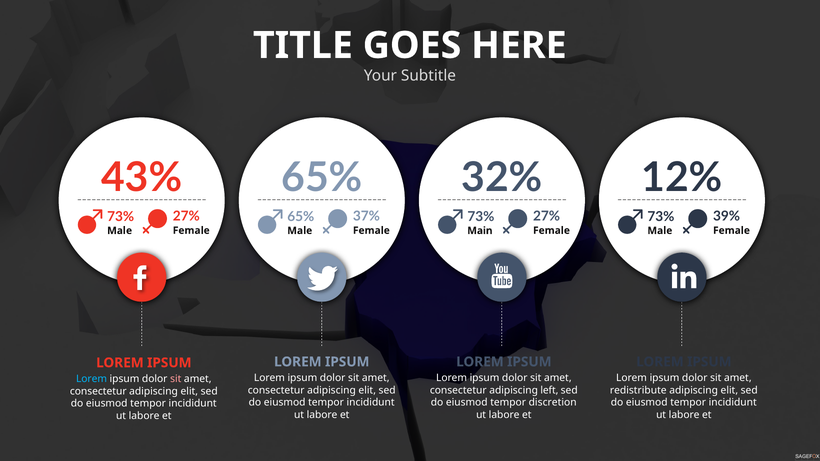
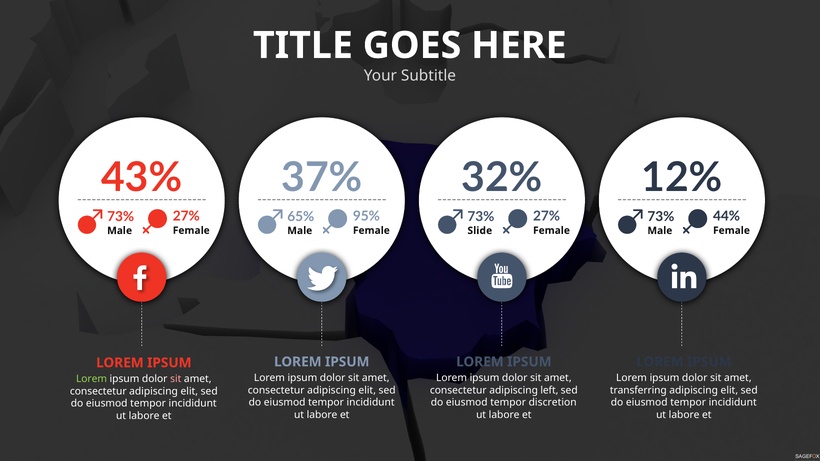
65% at (322, 178): 65% -> 37%
37%: 37% -> 95%
39%: 39% -> 44%
Main: Main -> Slide
Lorem at (91, 379) colour: light blue -> light green
redistribute: redistribute -> transferring
